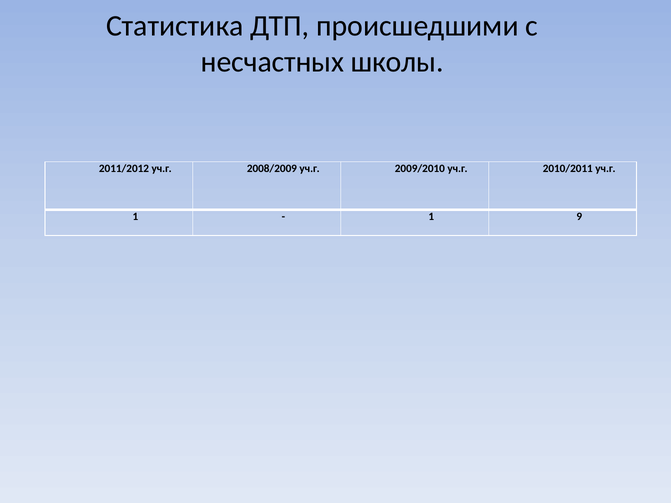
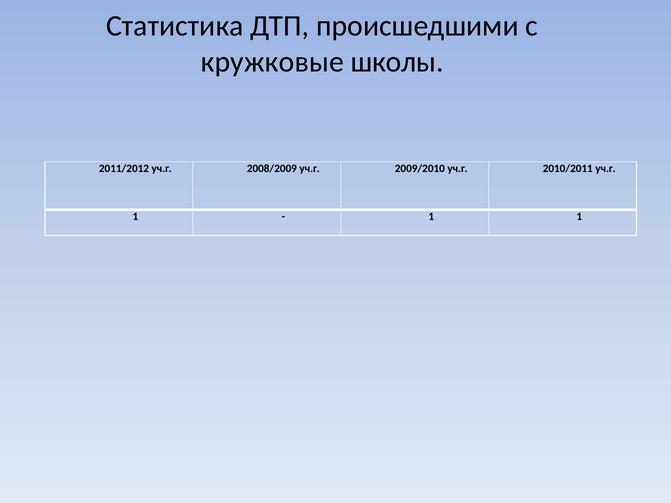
несчастных: несчастных -> кружковые
1 9: 9 -> 1
